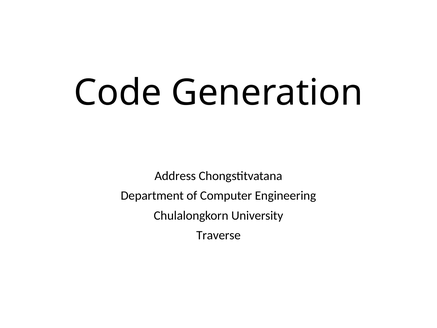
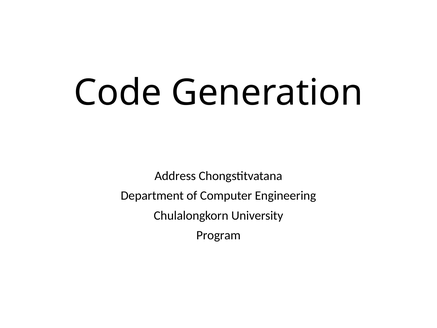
Traverse: Traverse -> Program
